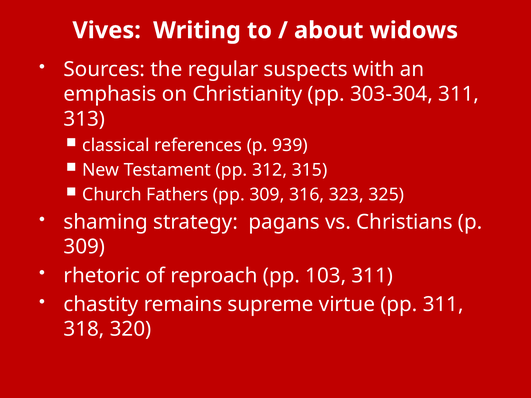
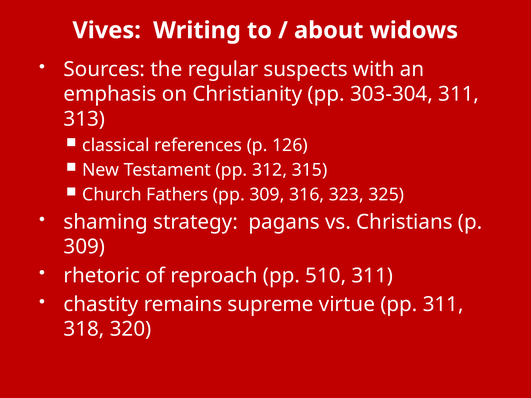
939: 939 -> 126
103: 103 -> 510
